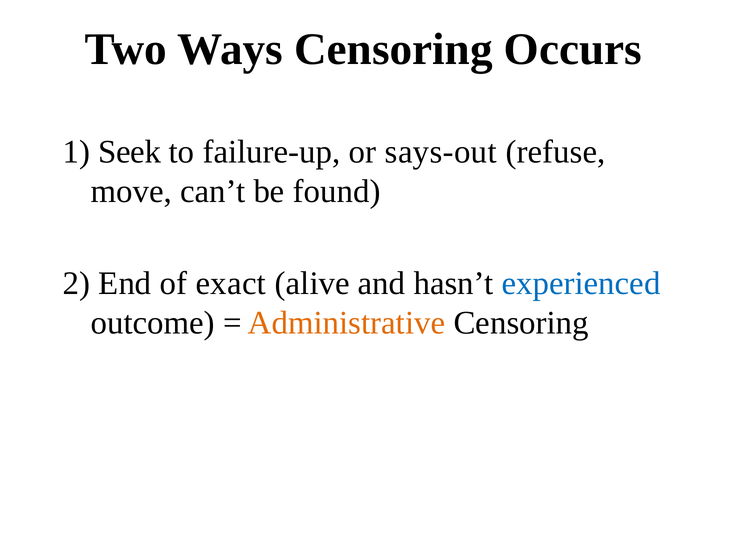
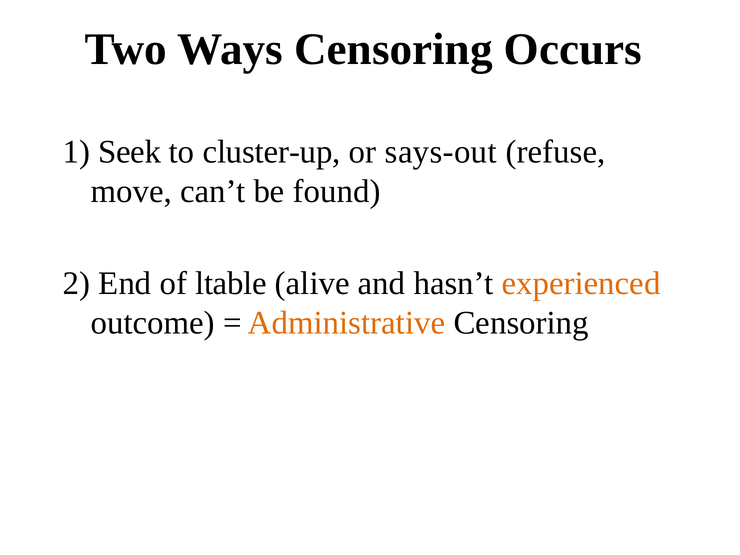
failure-up: failure-up -> cluster-up
exact: exact -> ltable
experienced colour: blue -> orange
